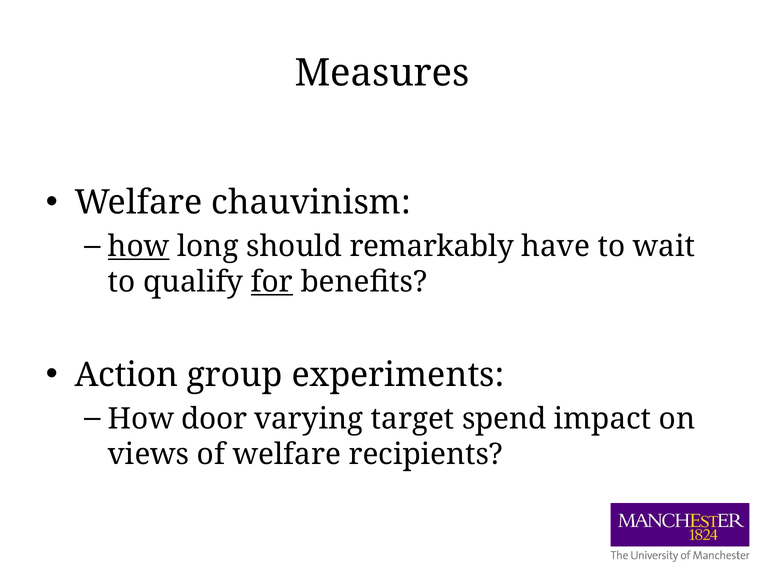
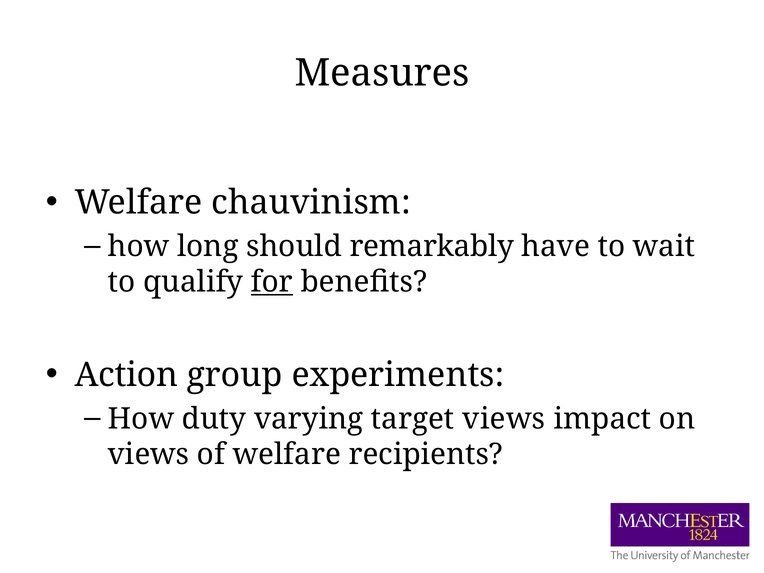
how at (139, 246) underline: present -> none
door: door -> duty
target spend: spend -> views
